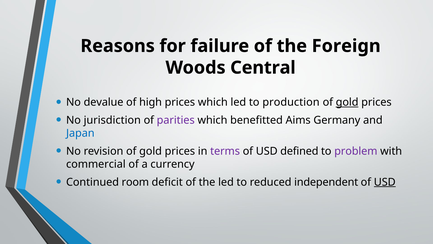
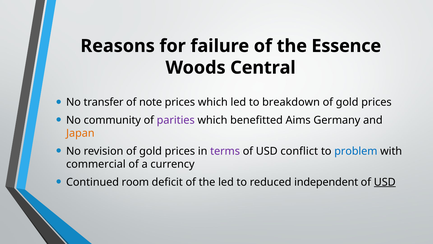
Foreign: Foreign -> Essence
devalue: devalue -> transfer
high: high -> note
production: production -> breakdown
gold at (347, 102) underline: present -> none
jurisdiction: jurisdiction -> community
Japan colour: blue -> orange
defined: defined -> conflict
problem colour: purple -> blue
